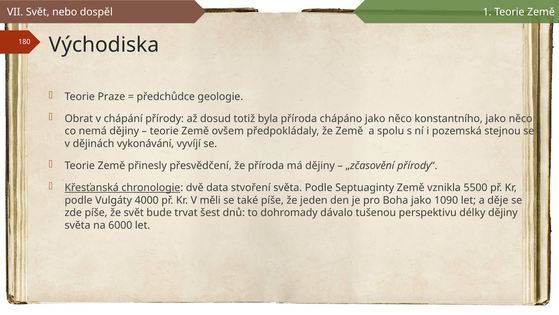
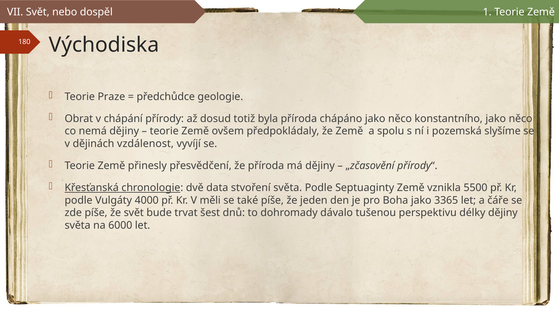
stejnou: stejnou -> slyšíme
vykonávání: vykonávání -> vzdálenost
1090: 1090 -> 3365
děje: děje -> čáře
